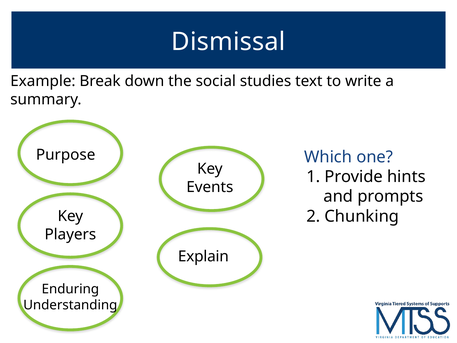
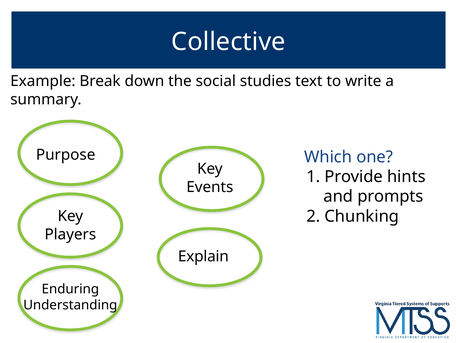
Dismissal: Dismissal -> Collective
